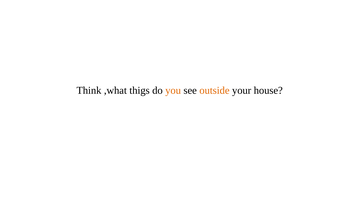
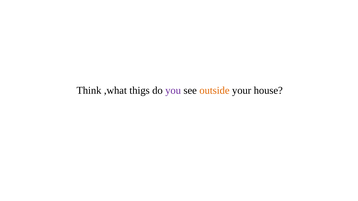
you colour: orange -> purple
